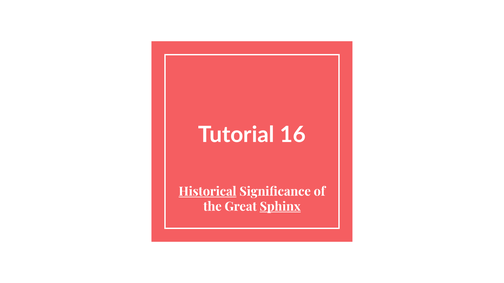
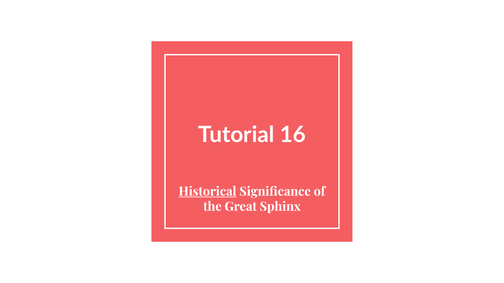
Sphinx underline: present -> none
